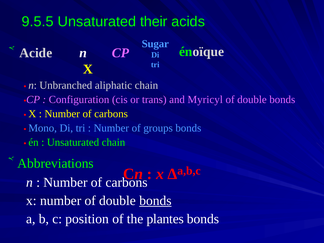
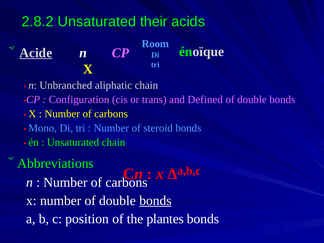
9.5.5: 9.5.5 -> 2.8.2
Sugar: Sugar -> Room
Acide underline: none -> present
Myricyl: Myricyl -> Defined
groups: groups -> steroid
